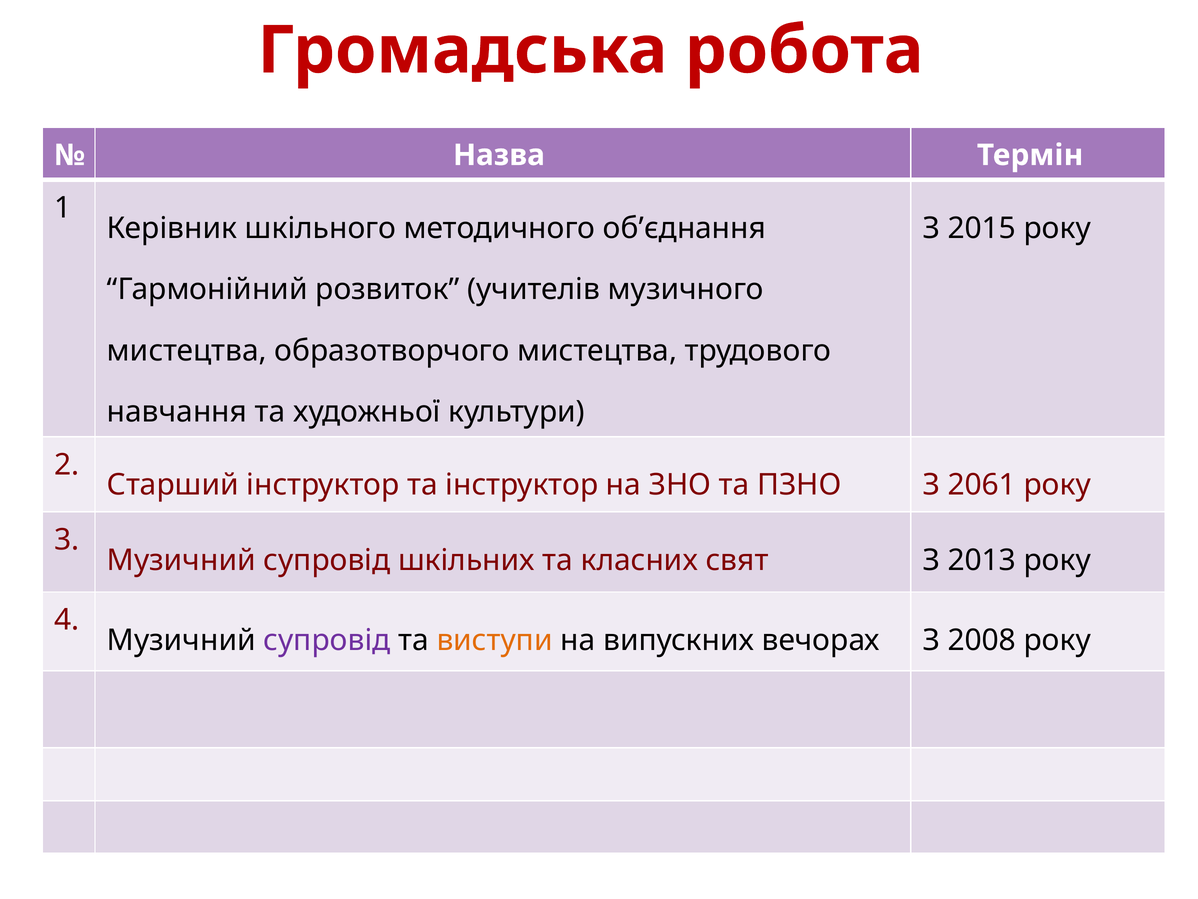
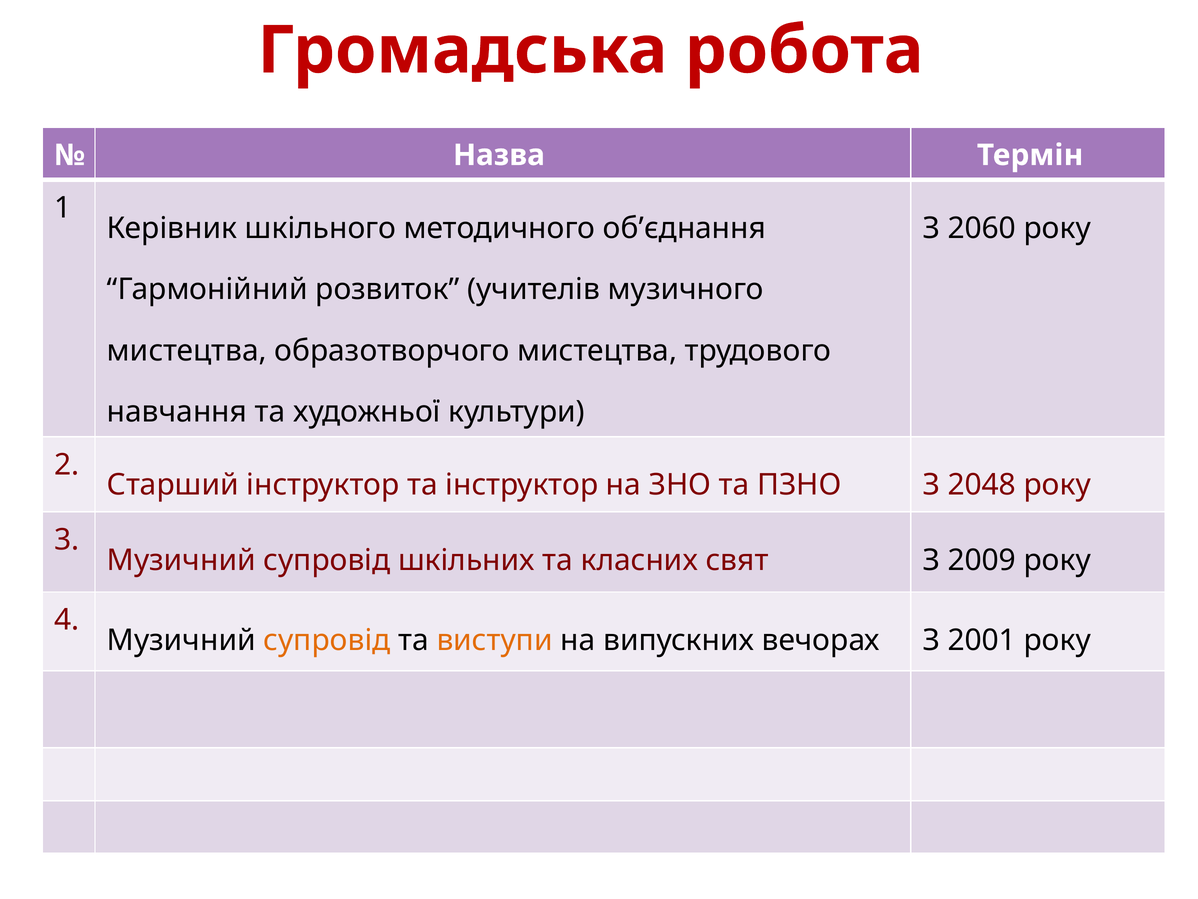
2015: 2015 -> 2060
2061: 2061 -> 2048
2013: 2013 -> 2009
супровід at (327, 640) colour: purple -> orange
2008: 2008 -> 2001
